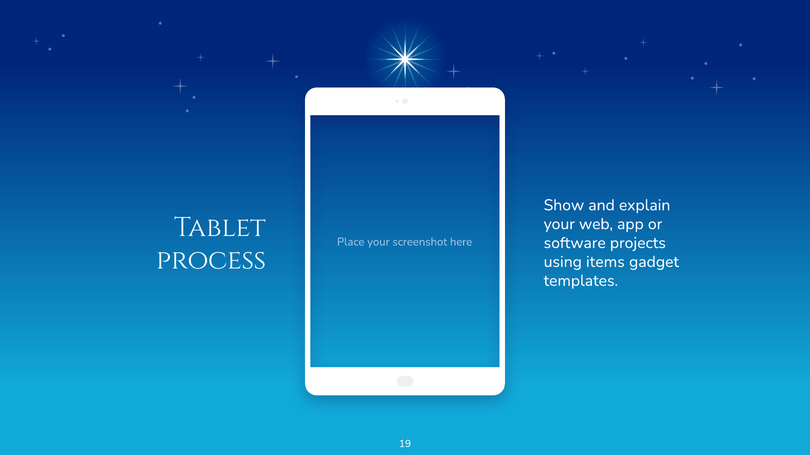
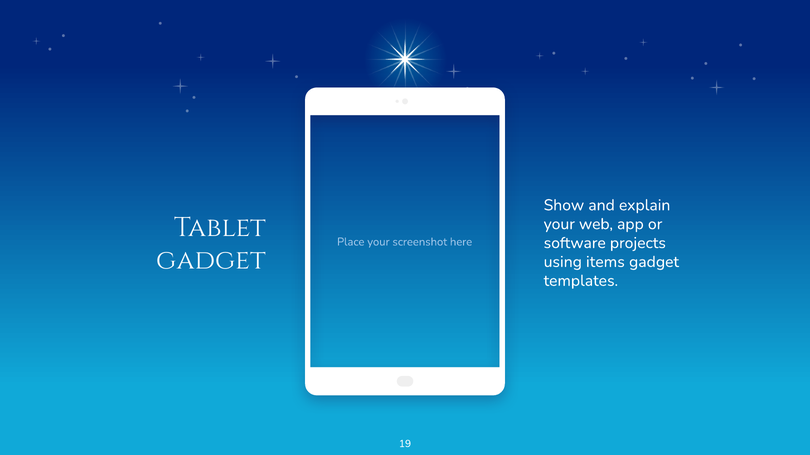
process at (211, 260): process -> gadget
